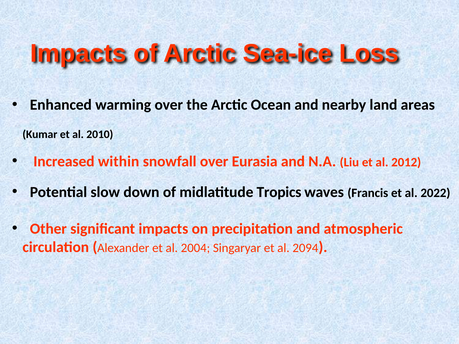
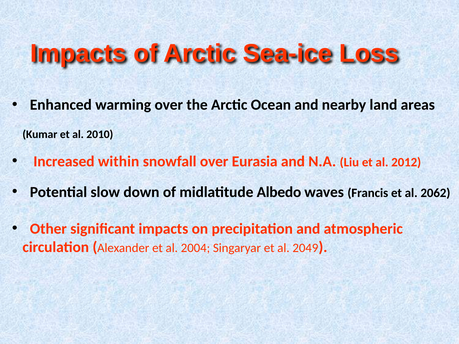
Tropics: Tropics -> Albedo
2022: 2022 -> 2062
2094: 2094 -> 2049
